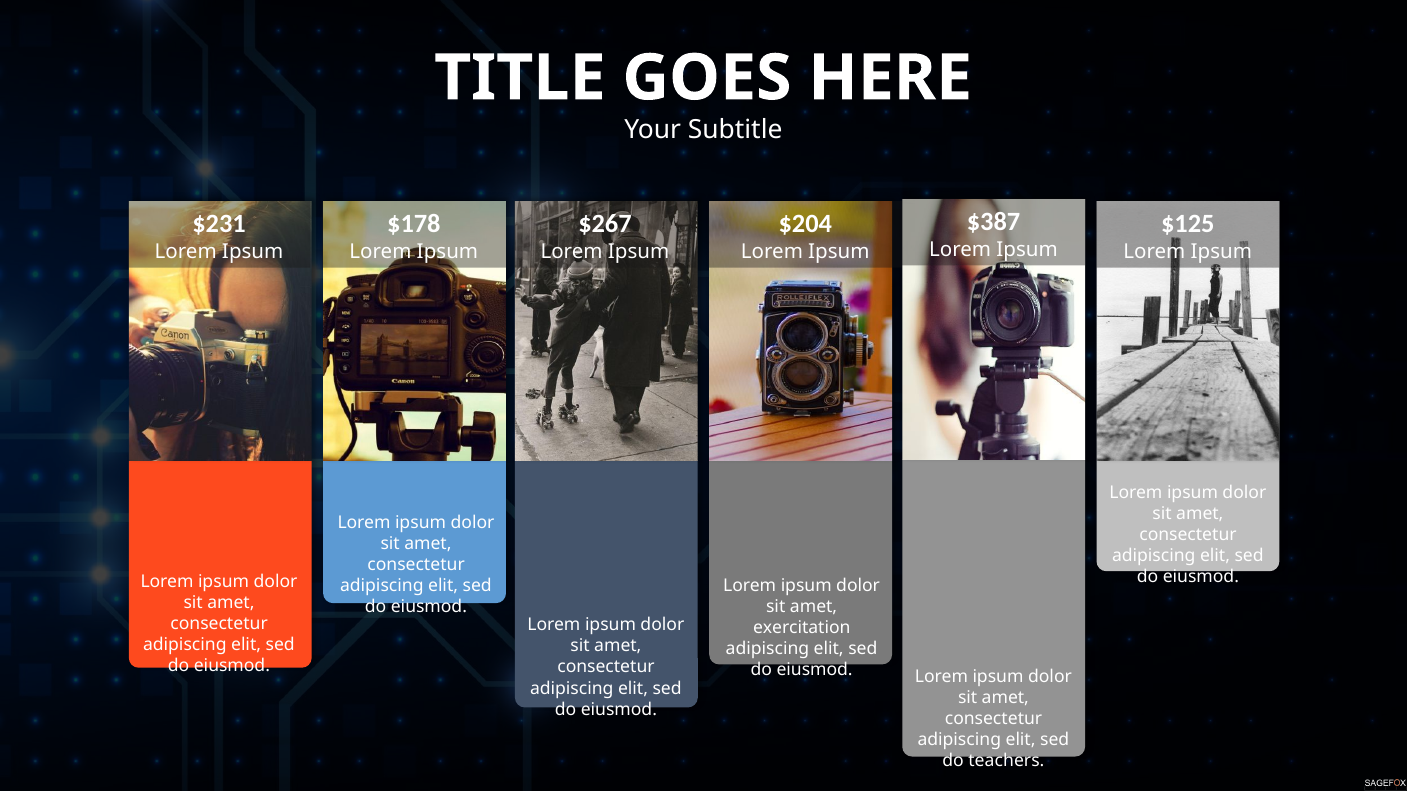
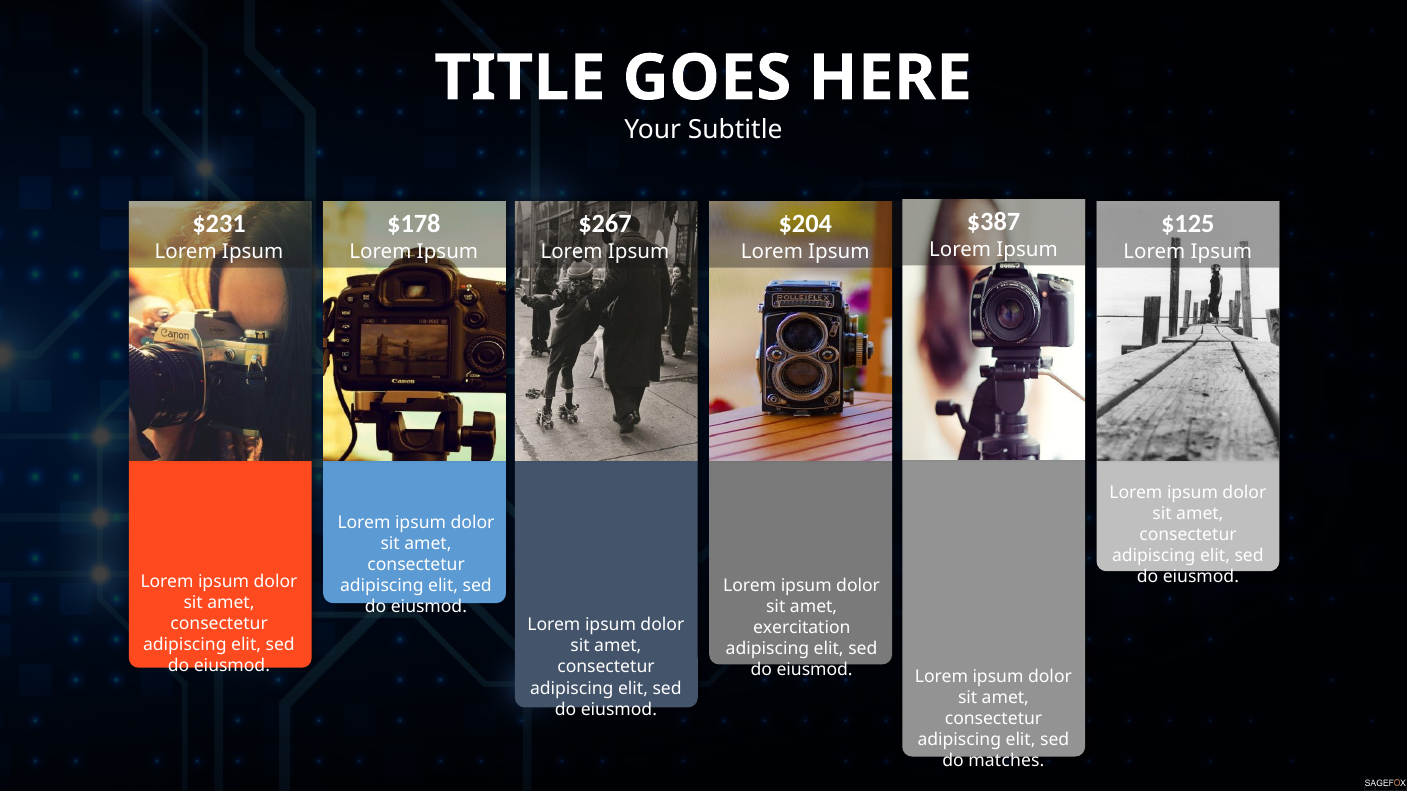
teachers: teachers -> matches
